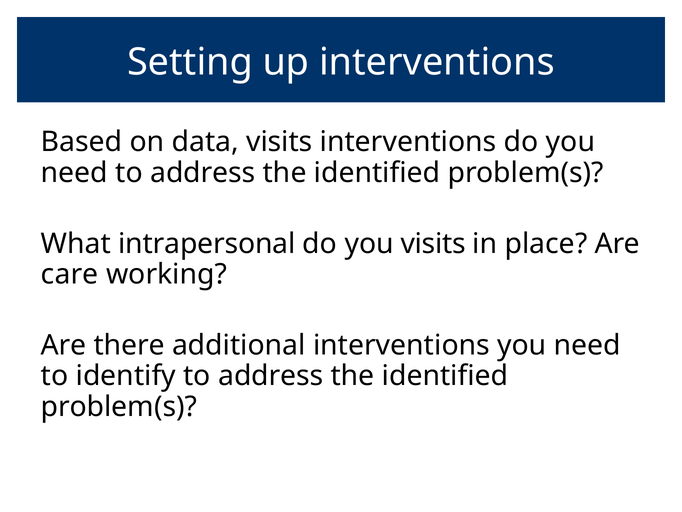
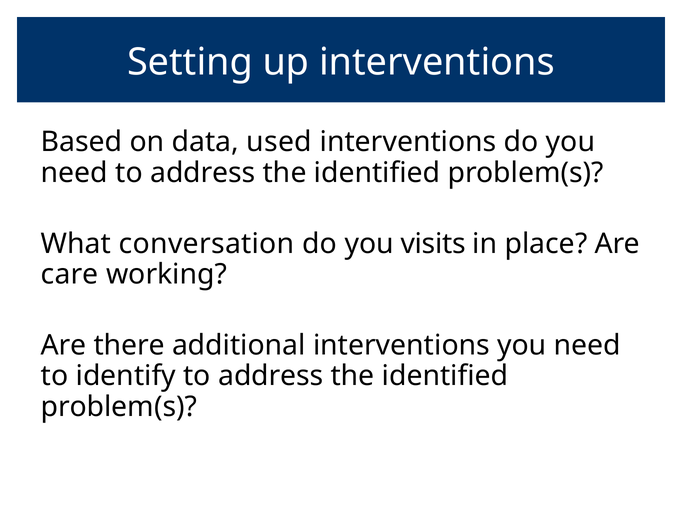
data visits: visits -> used
intrapersonal: intrapersonal -> conversation
